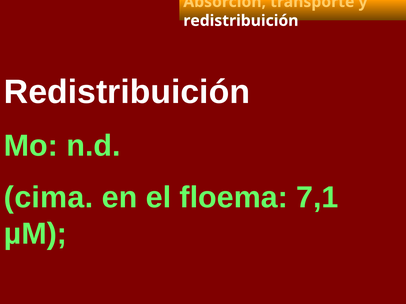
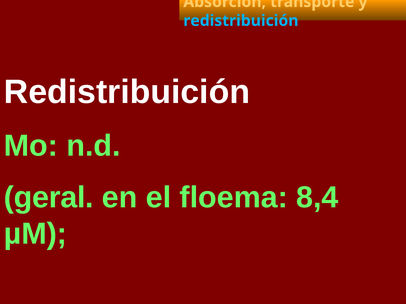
redistribuición at (241, 21) colour: white -> light blue
cima: cima -> geral
7,1: 7,1 -> 8,4
